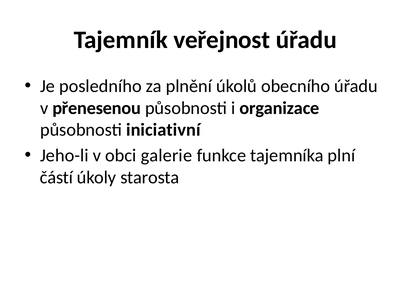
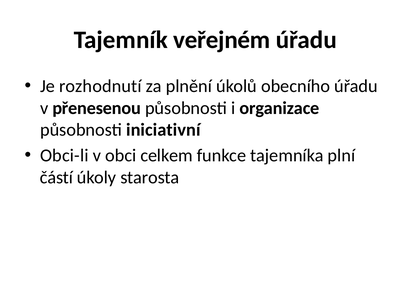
veřejnost: veřejnost -> veřejném
posledního: posledního -> rozhodnutí
Jeho-li: Jeho-li -> Obci-li
galerie: galerie -> celkem
